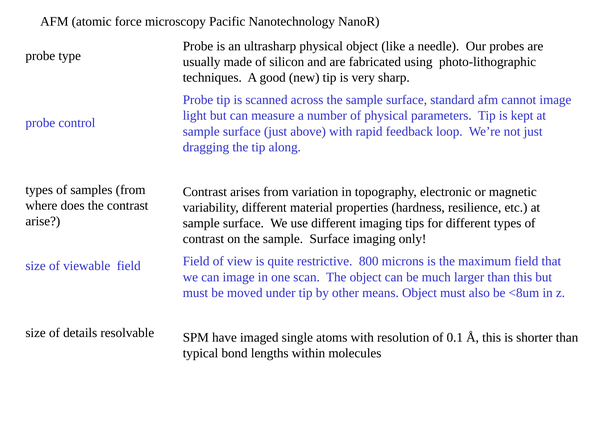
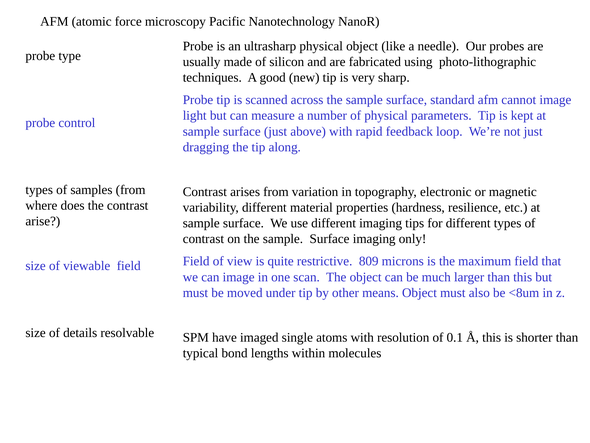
800: 800 -> 809
